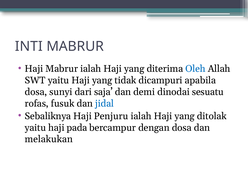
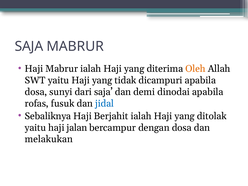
INTI at (29, 46): INTI -> SAJA
Oleh colour: blue -> orange
dinodai sesuatu: sesuatu -> apabila
Penjuru: Penjuru -> Berjahit
pada: pada -> jalan
